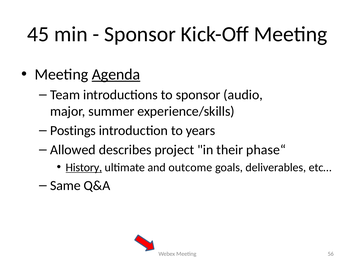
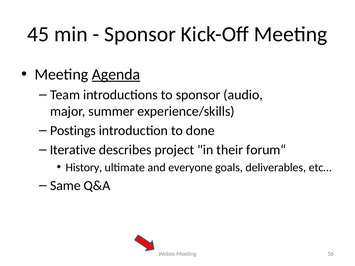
years: years -> done
Allowed: Allowed -> Iterative
phase“: phase“ -> forum“
History underline: present -> none
outcome: outcome -> everyone
